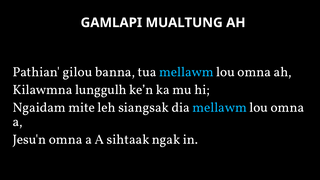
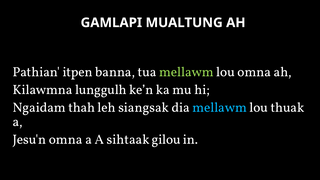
gilou: gilou -> itpen
mellawm at (186, 72) colour: light blue -> light green
mite: mite -> thah
omna at (287, 107): omna -> thuak
ngak: ngak -> gilou
